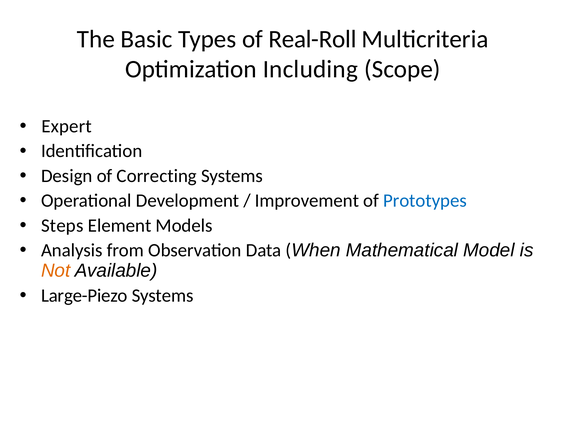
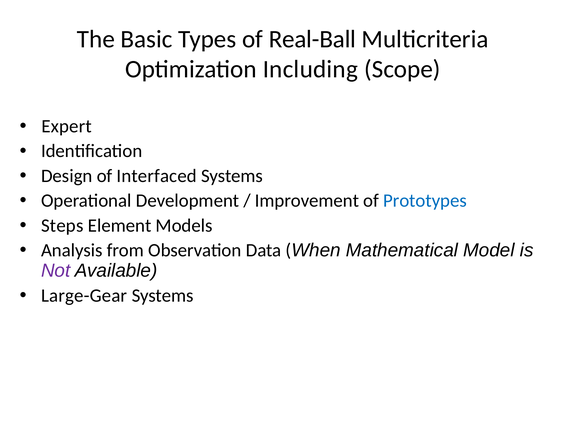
Real-Roll: Real-Roll -> Real-Ball
Correcting: Correcting -> Interfaced
Not colour: orange -> purple
Large-Piezo: Large-Piezo -> Large-Gear
